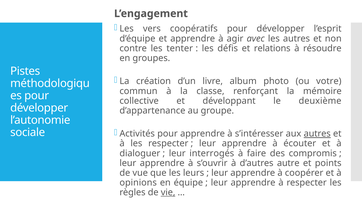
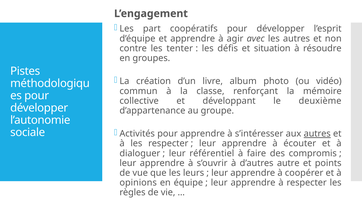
vers: vers -> part
relations: relations -> situation
votre: votre -> vidéo
interrogés: interrogés -> référentiel
vie underline: present -> none
